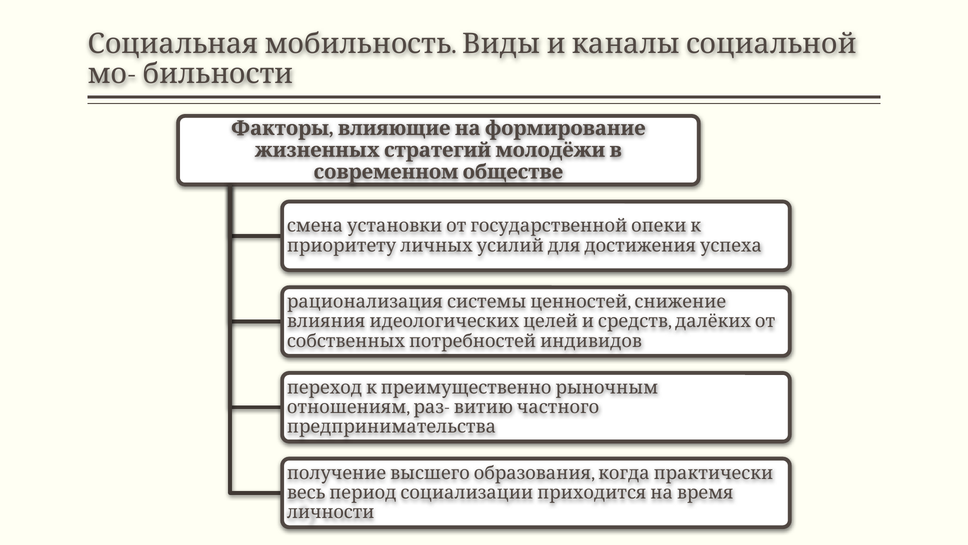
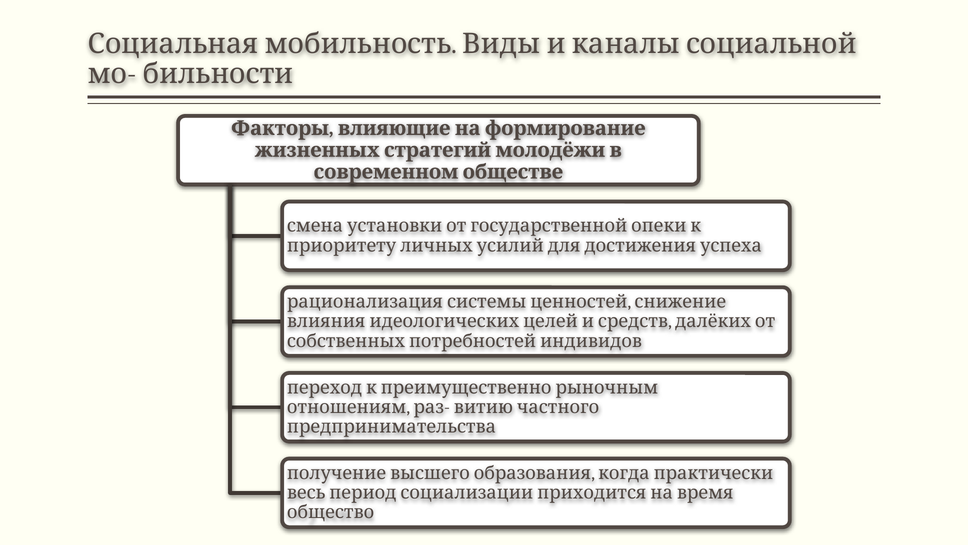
личности: личности -> общество
